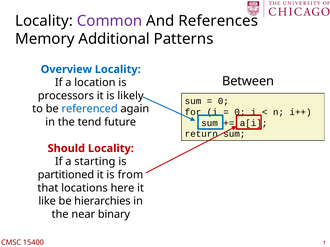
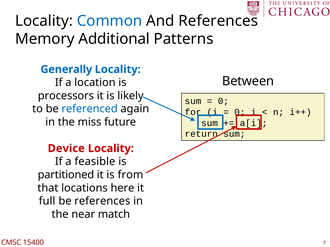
Common colour: purple -> blue
Overview: Overview -> Generally
tend: tend -> miss
Should: Should -> Device
starting: starting -> feasible
like: like -> full
be hierarchies: hierarchies -> references
binary: binary -> match
